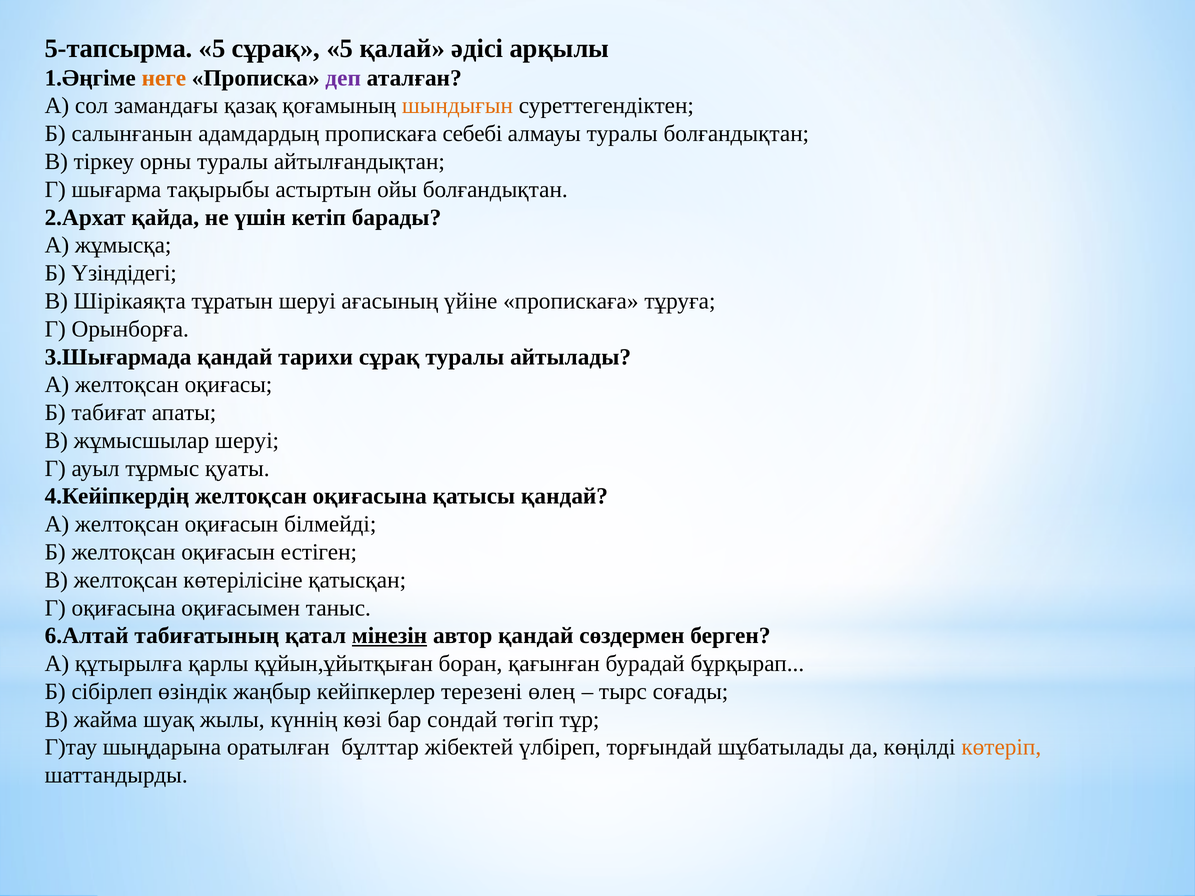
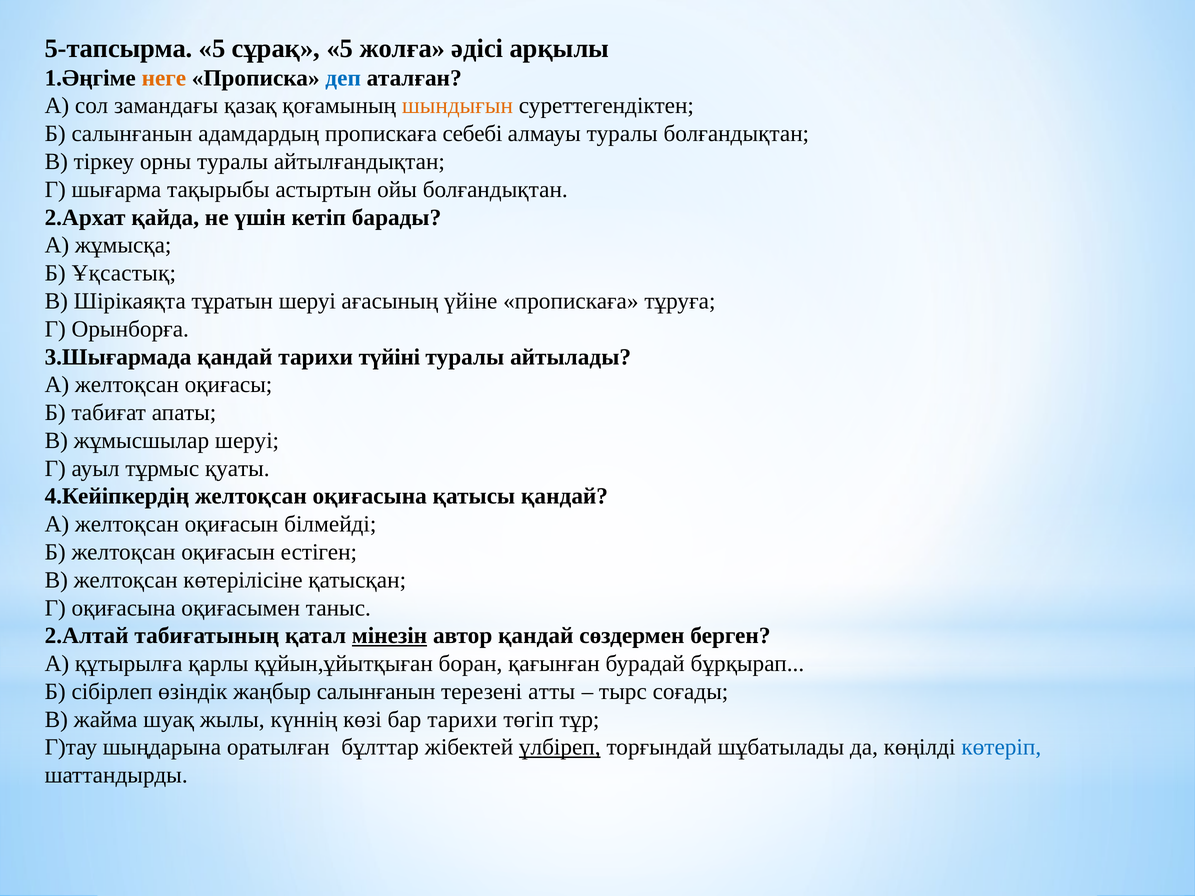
қалай: қалай -> жолға
деп colour: purple -> blue
Үзіндідегі: Үзіндідегі -> Ұқсастық
тарихи сұрақ: сұрақ -> түйіні
6.Алтай: 6.Алтай -> 2.Алтай
жаңбыр кейіпкерлер: кейіпкерлер -> салынғанын
өлең: өлең -> атты
бар сондай: сондай -> тарихи
үлбіреп underline: none -> present
көтеріп colour: orange -> blue
